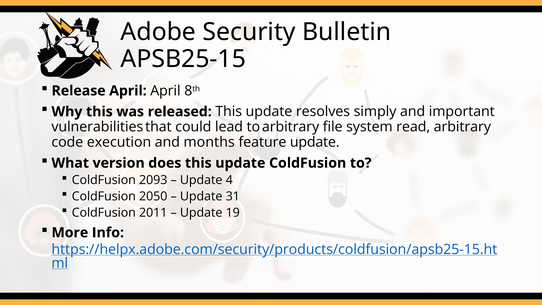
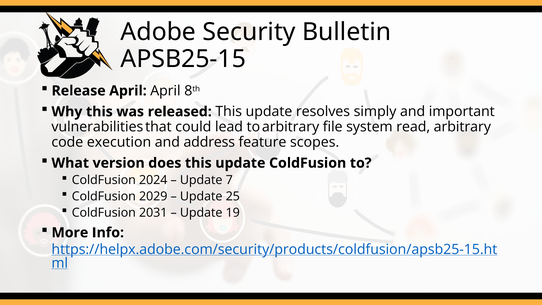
months: months -> address
feature update: update -> scopes
2093: 2093 -> 2024
4: 4 -> 7
2050: 2050 -> 2029
31: 31 -> 25
2011: 2011 -> 2031
